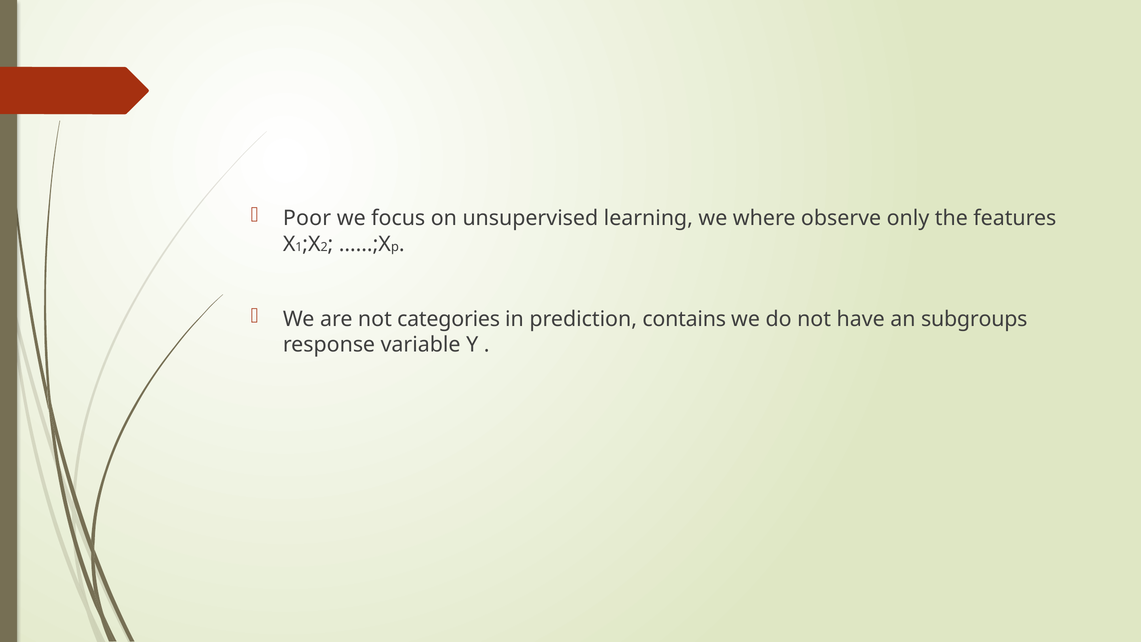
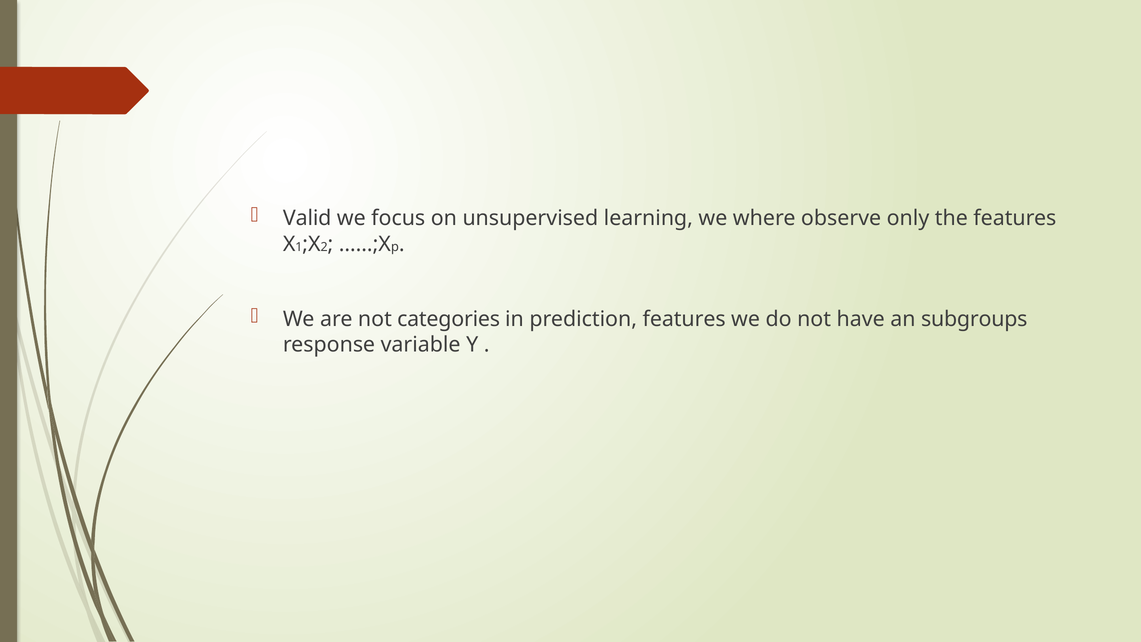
Poor: Poor -> Valid
prediction contains: contains -> features
